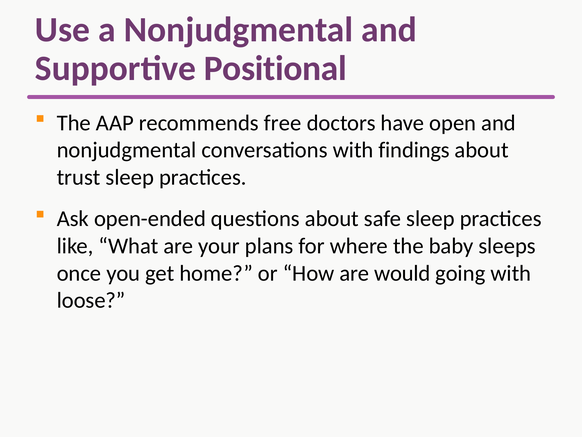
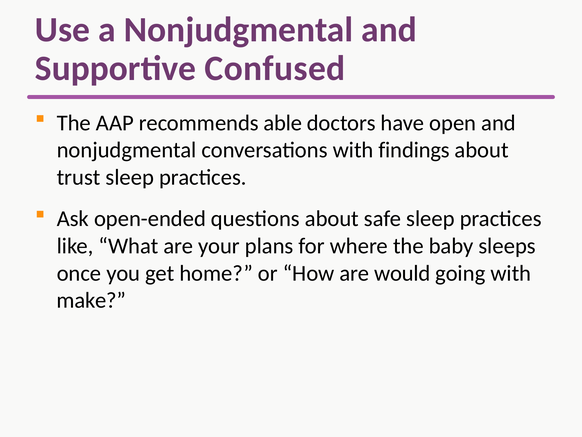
Positional: Positional -> Confused
free: free -> able
loose: loose -> make
